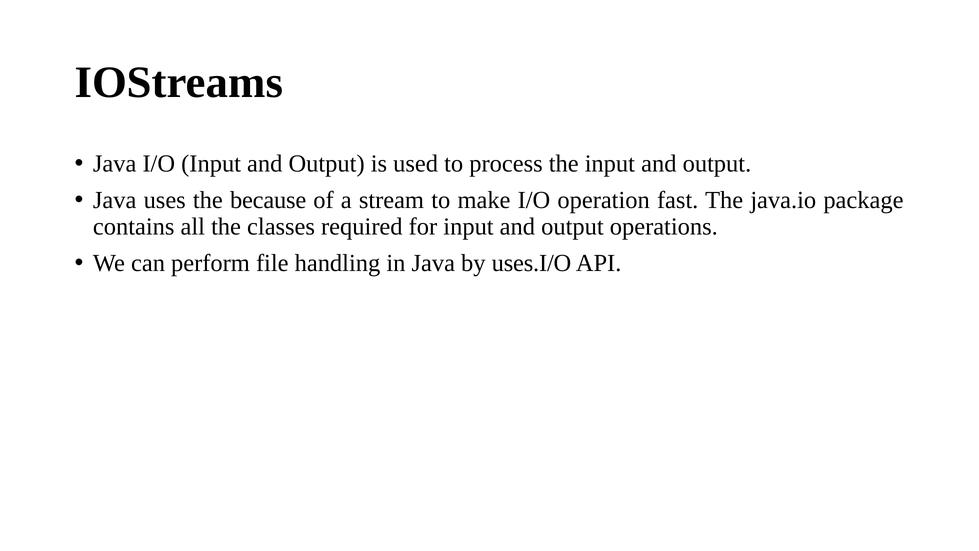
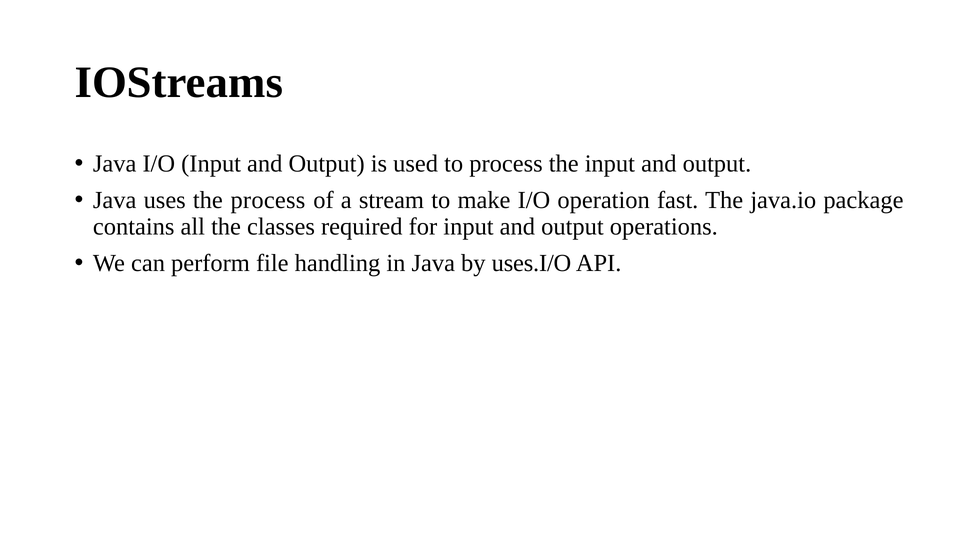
the because: because -> process
